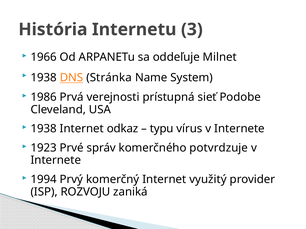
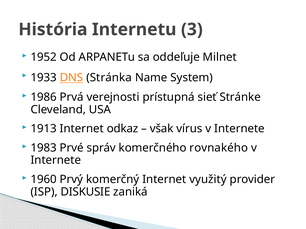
1966: 1966 -> 1952
1938 at (44, 78): 1938 -> 1933
Podobe: Podobe -> Stránke
1938 at (44, 129): 1938 -> 1913
typu: typu -> však
1923: 1923 -> 1983
potvrdzuje: potvrdzuje -> rovnakého
1994: 1994 -> 1960
ROZVOJU: ROZVOJU -> DISKUSIE
